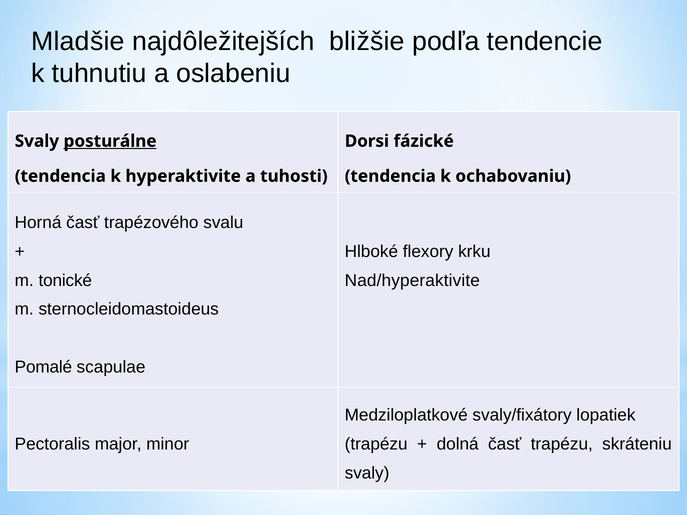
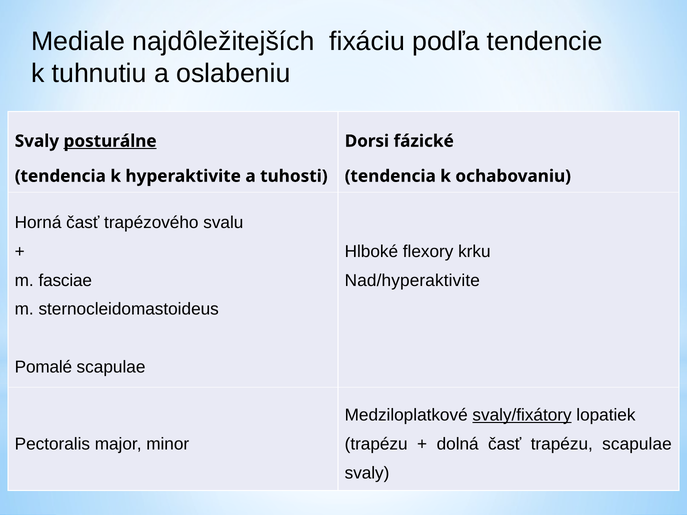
Mladšie: Mladšie -> Mediale
bližšie: bližšie -> fixáciu
tonické: tonické -> fasciae
svaly/fixátory underline: none -> present
trapézu skráteniu: skráteniu -> scapulae
